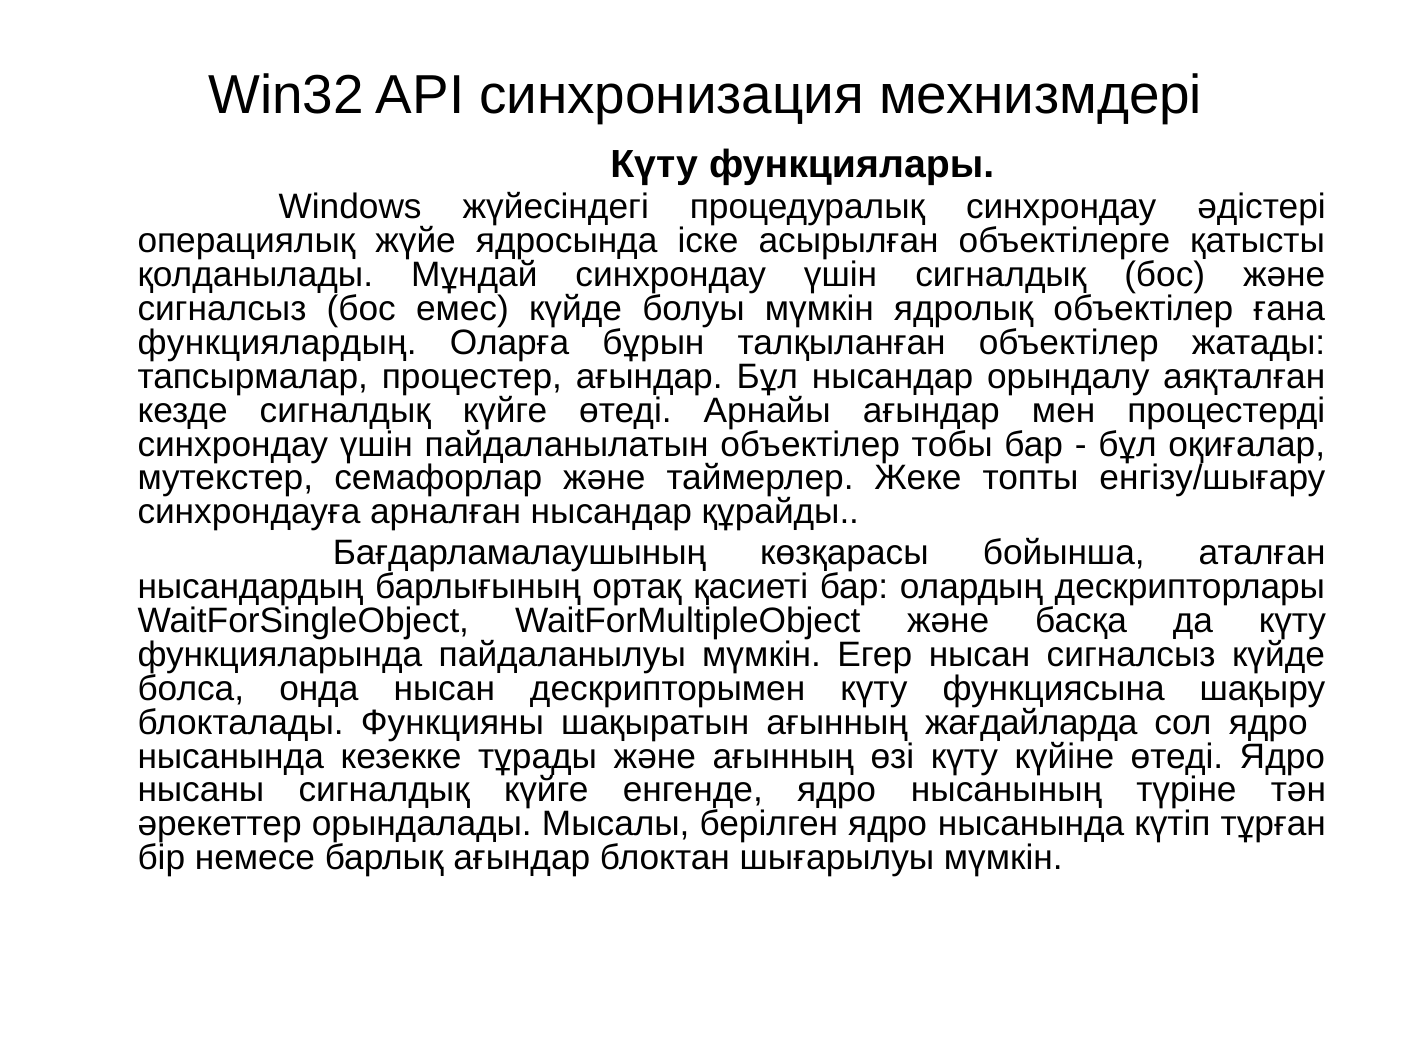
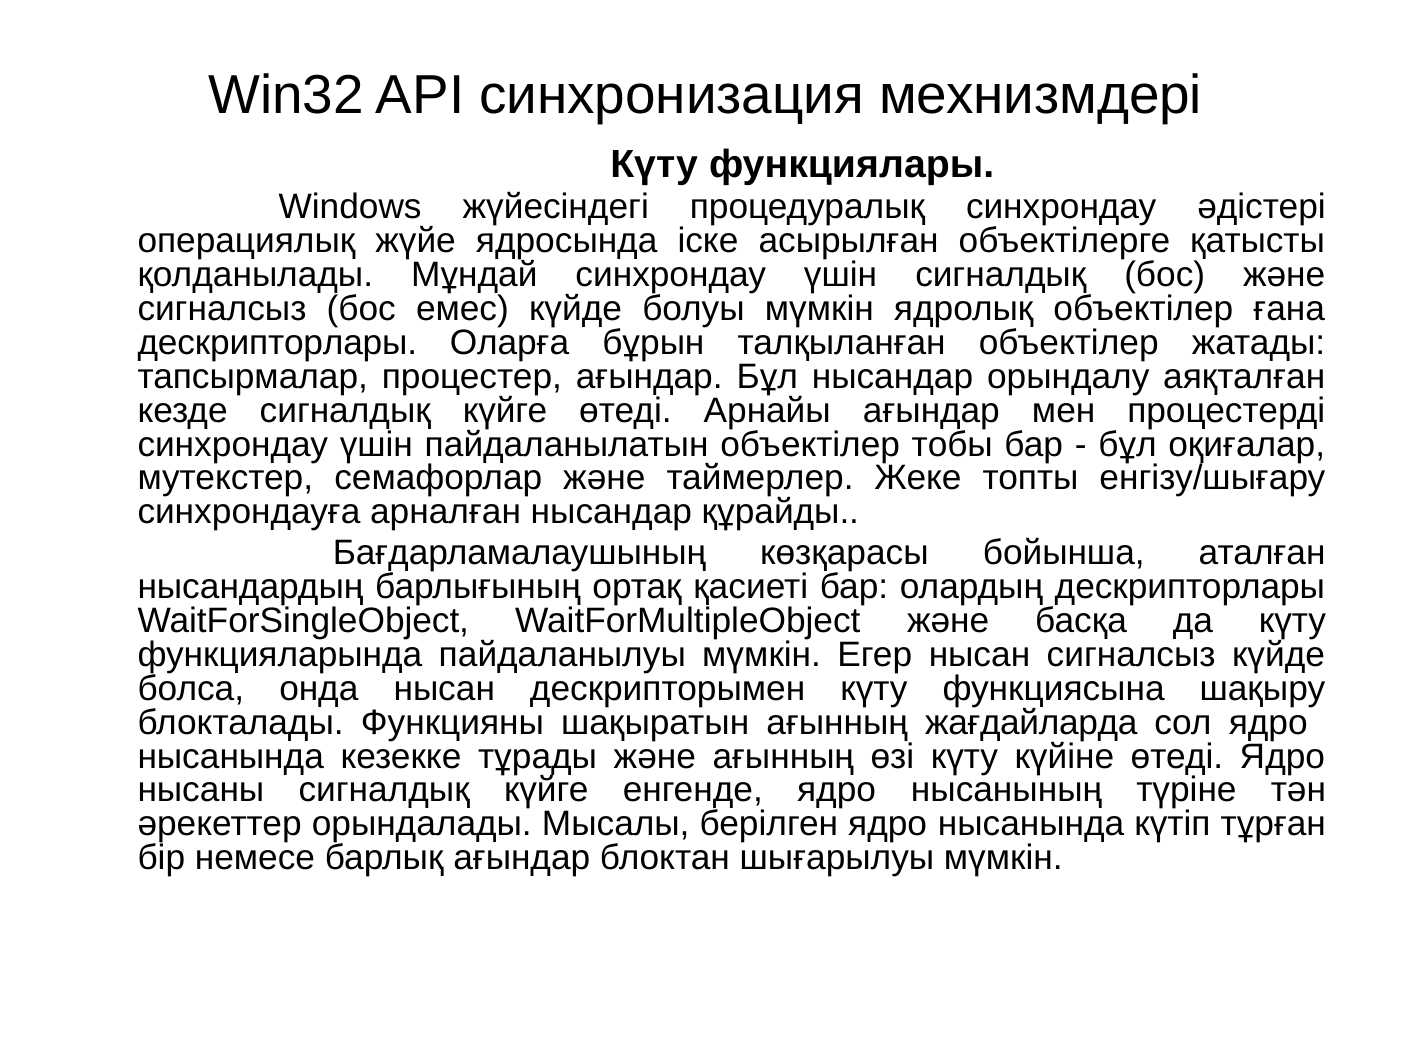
функциялардың at (277, 343): функциялардың -> дескрипторлары
